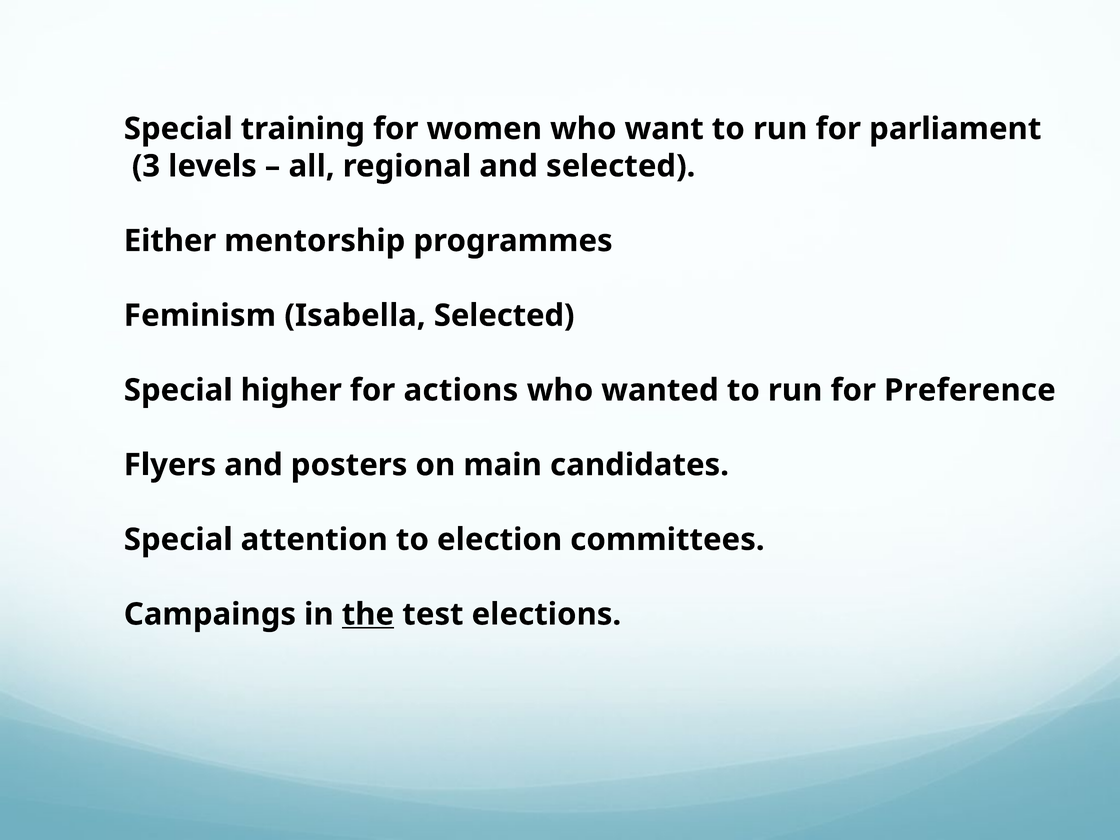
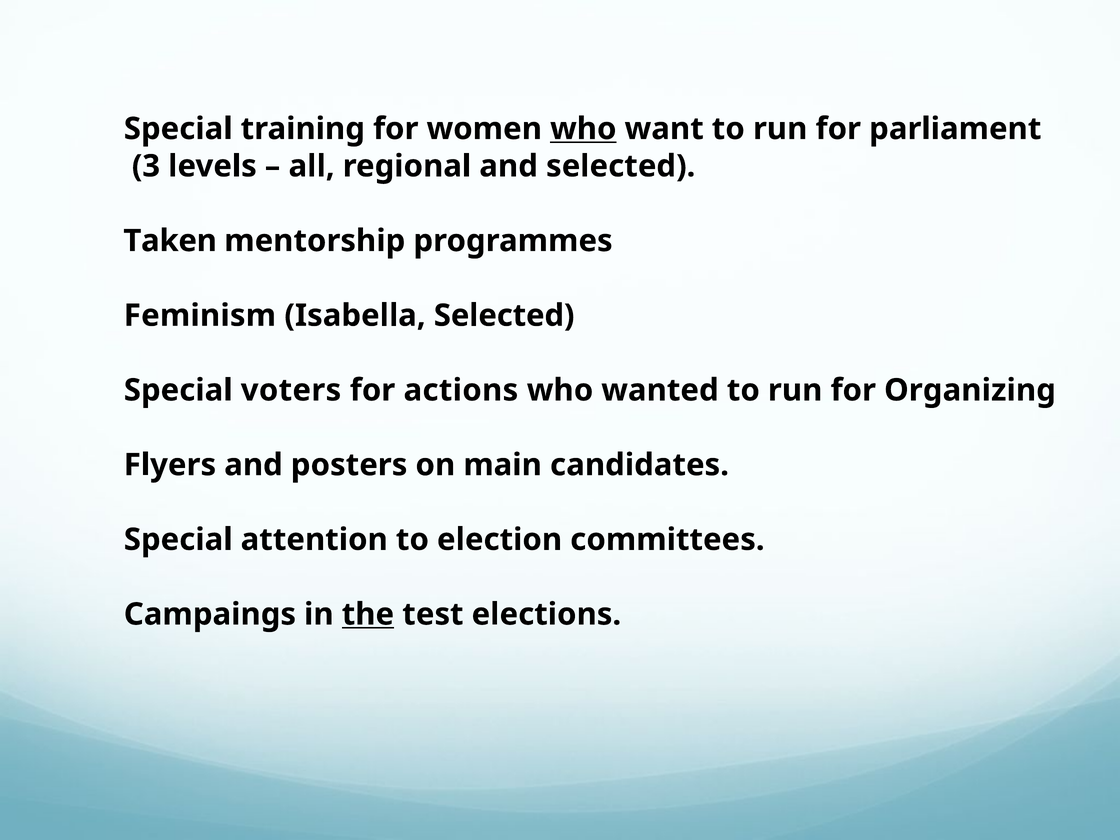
who at (583, 129) underline: none -> present
Either: Either -> Taken
higher: higher -> voters
Preference: Preference -> Organizing
